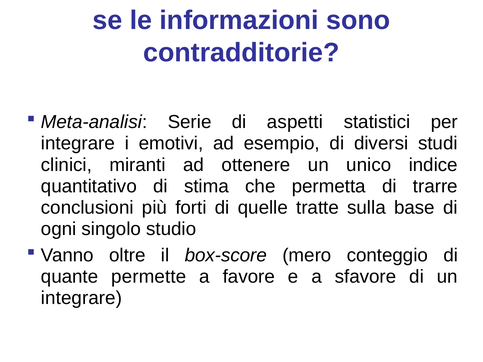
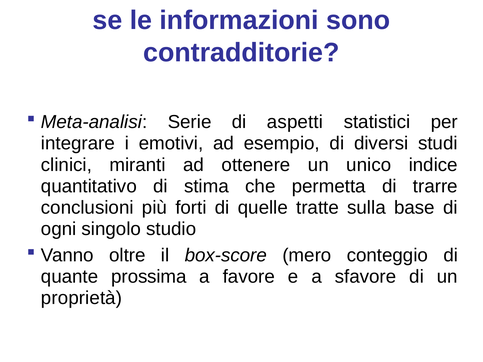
permette: permette -> prossima
integrare at (82, 298): integrare -> proprietà
